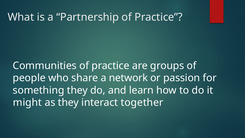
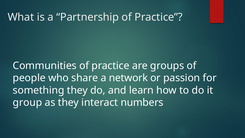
might: might -> group
together: together -> numbers
